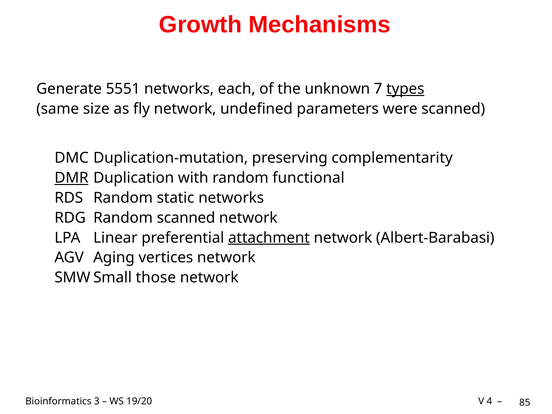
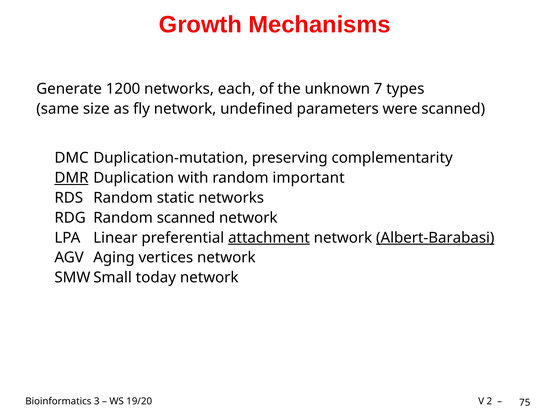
5551: 5551 -> 1200
types underline: present -> none
functional: functional -> important
Albert-Barabasi underline: none -> present
those: those -> today
4: 4 -> 2
85: 85 -> 75
